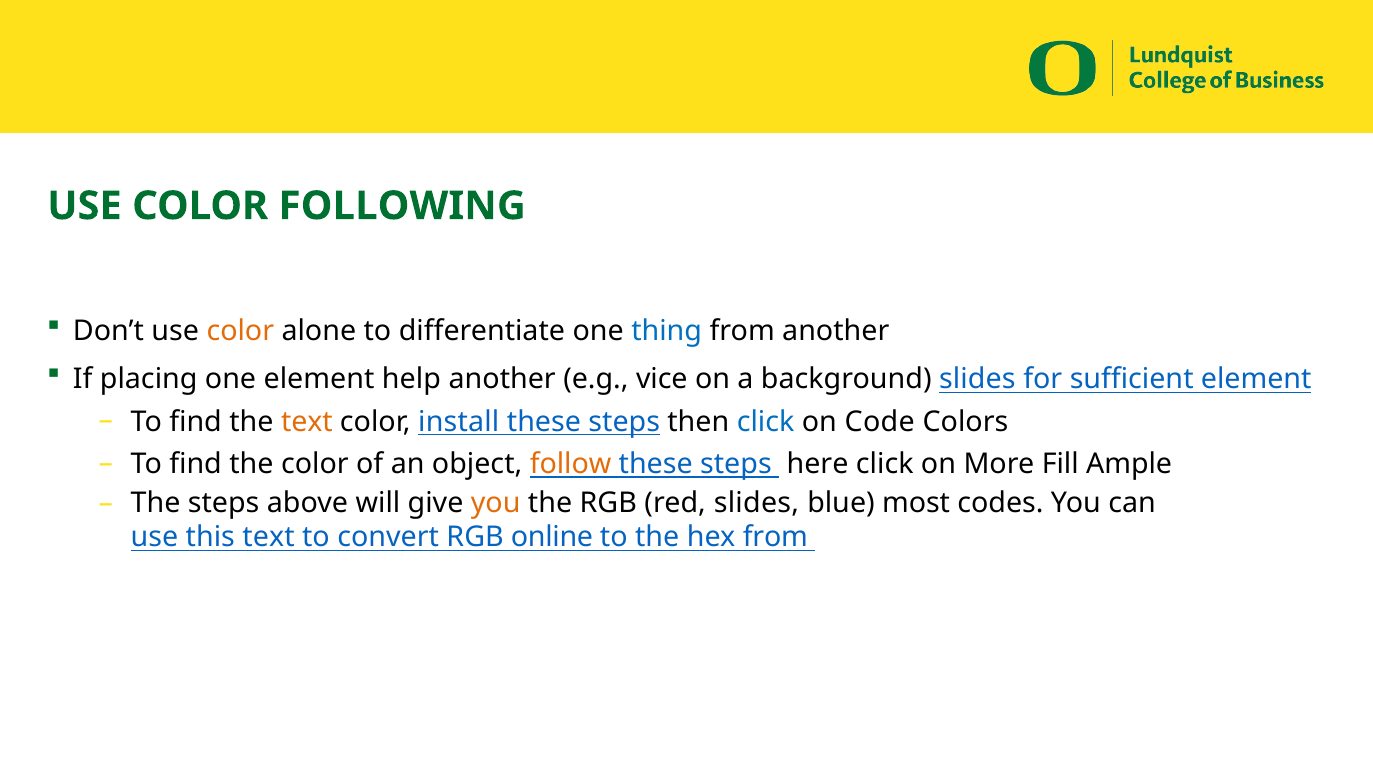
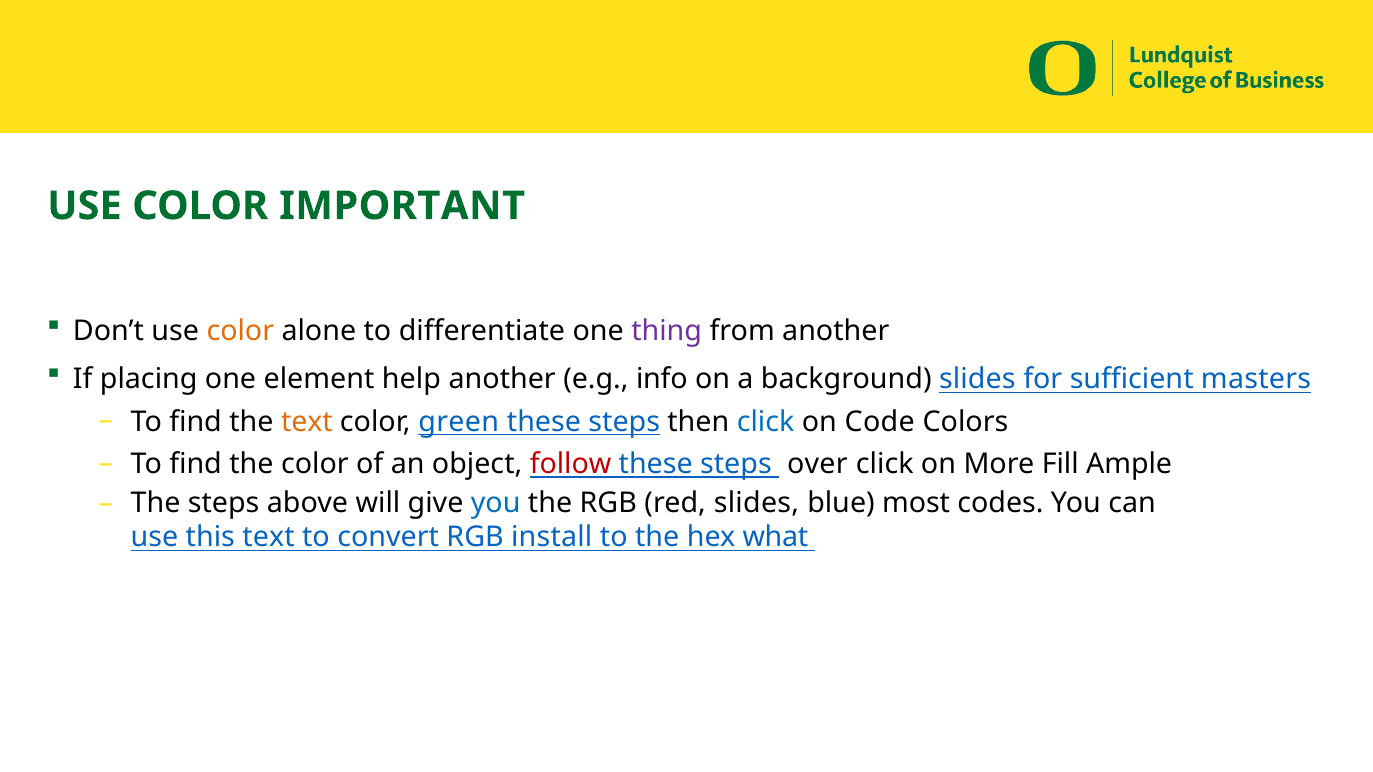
FOLLOWING: FOLLOWING -> IMPORTANT
thing colour: blue -> purple
vice: vice -> info
sufficient element: element -> masters
install: install -> green
follow colour: orange -> red
here: here -> over
you at (496, 503) colour: orange -> blue
online: online -> install
hex from: from -> what
